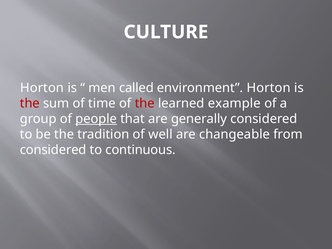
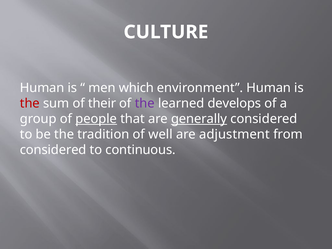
Horton at (42, 88): Horton -> Human
called: called -> which
environment Horton: Horton -> Human
time: time -> their
the at (145, 103) colour: red -> purple
example: example -> develops
generally underline: none -> present
changeable: changeable -> adjustment
